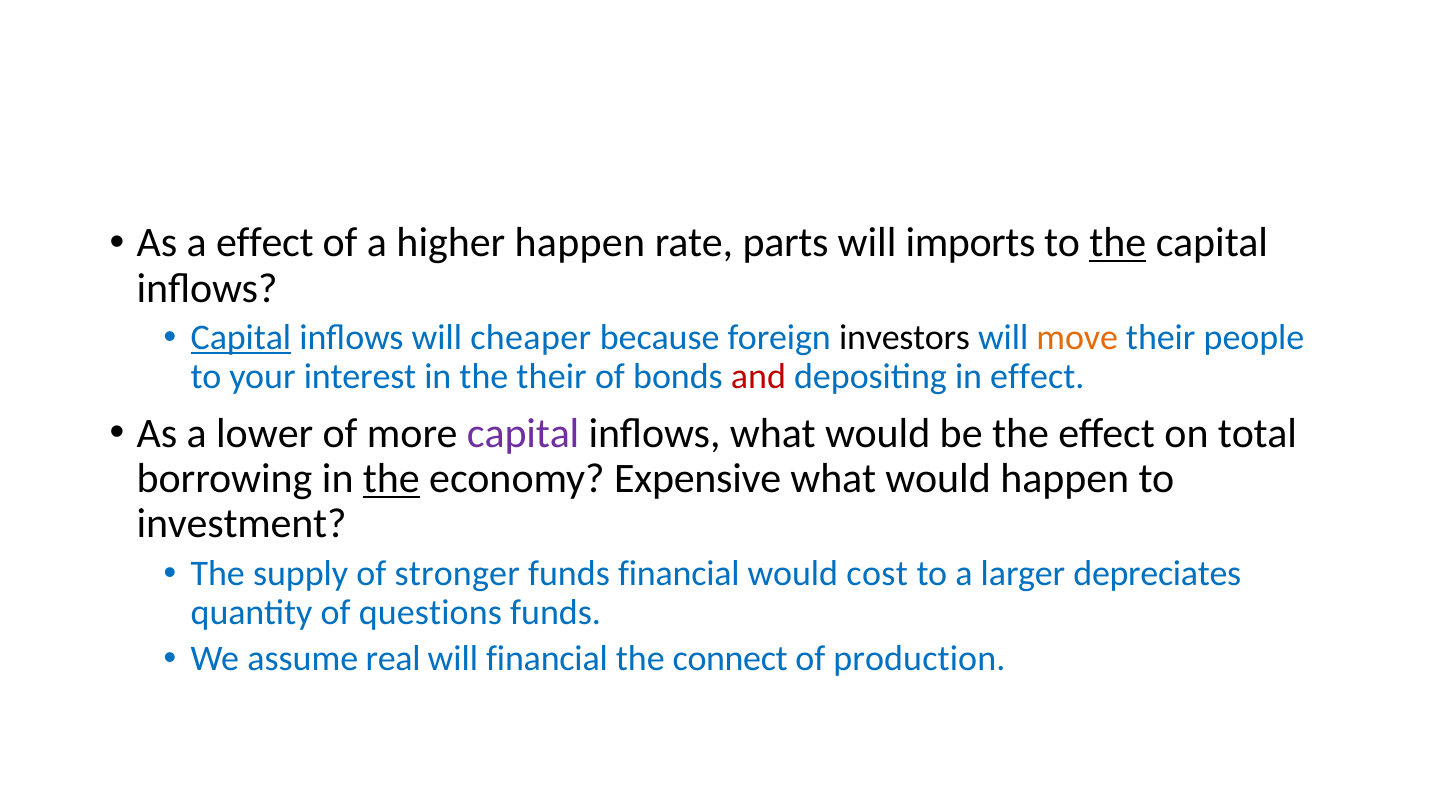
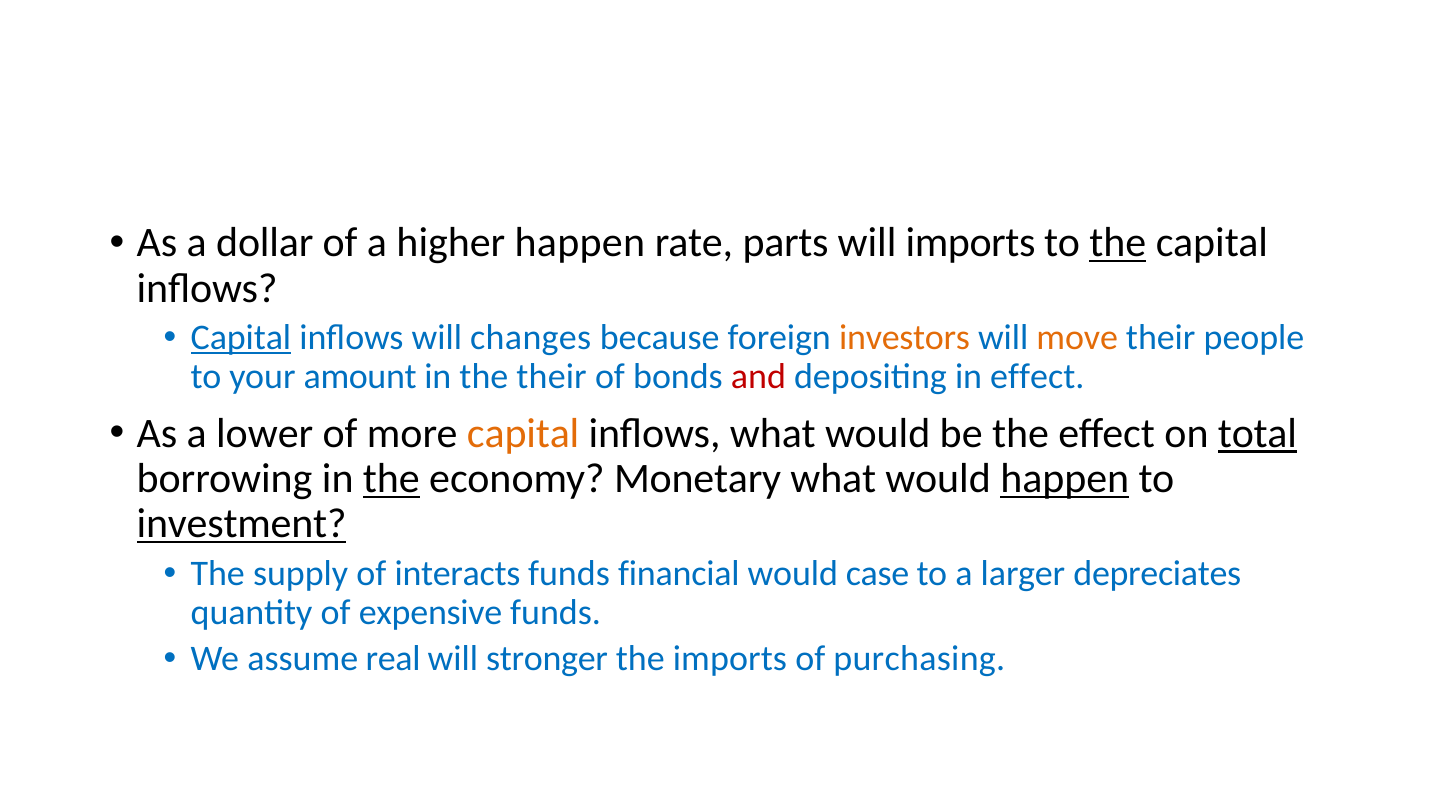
a effect: effect -> dollar
cheaper: cheaper -> changes
investors colour: black -> orange
interest: interest -> amount
capital at (523, 434) colour: purple -> orange
total underline: none -> present
Expensive: Expensive -> Monetary
happen at (1065, 479) underline: none -> present
investment underline: none -> present
stronger: stronger -> interacts
cost: cost -> case
questions: questions -> expensive
will financial: financial -> stronger
the connect: connect -> imports
production: production -> purchasing
